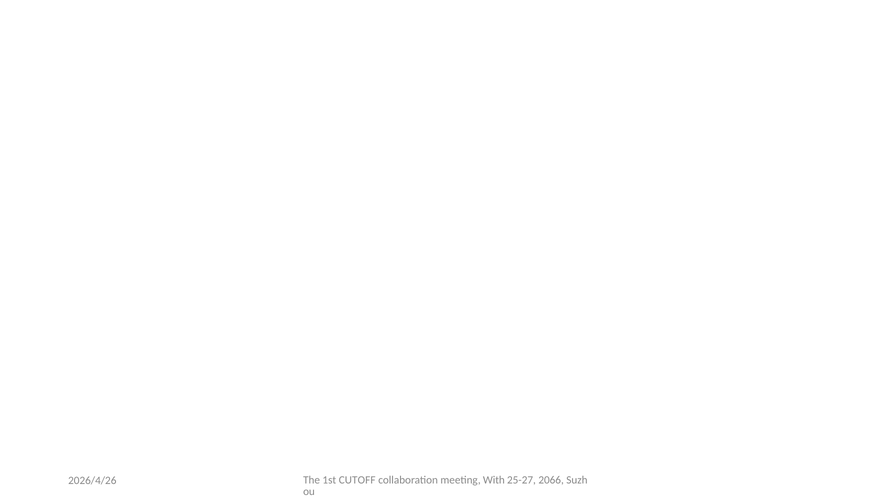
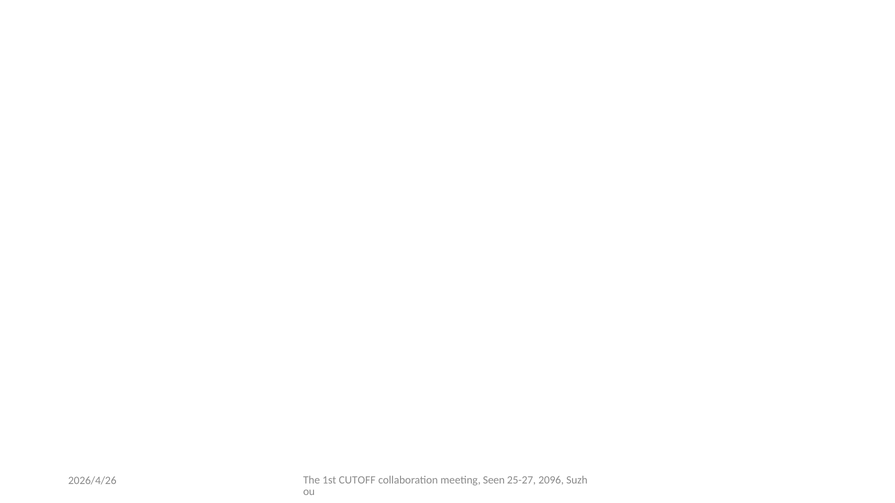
With: With -> Seen
2066: 2066 -> 2096
